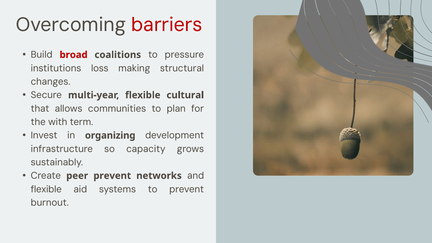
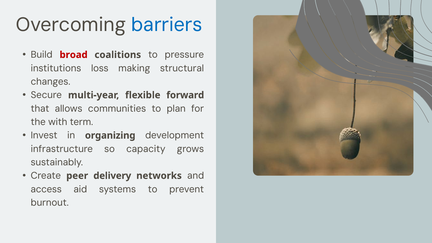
barriers colour: red -> blue
cultural: cultural -> forward
peer prevent: prevent -> delivery
flexible at (46, 189): flexible -> access
